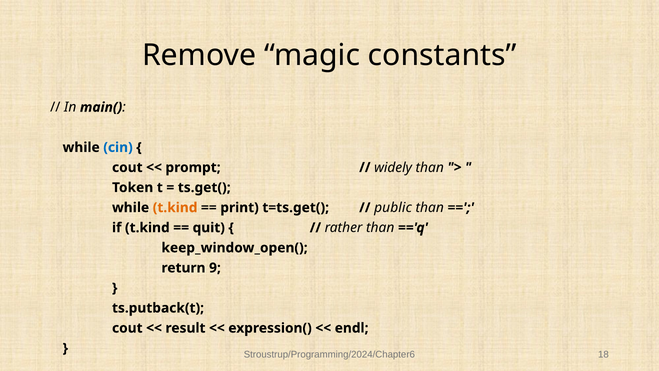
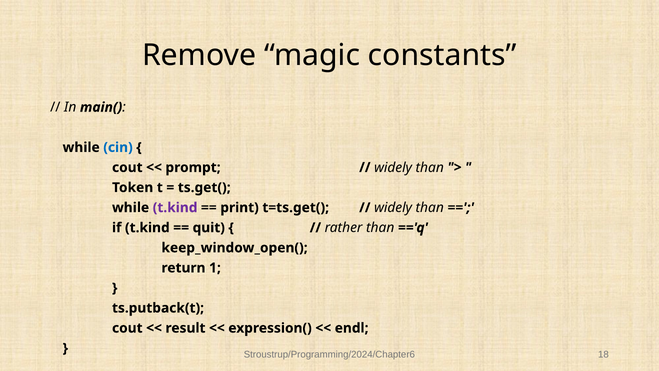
t.kind at (175, 207) colour: orange -> purple
public at (393, 207): public -> widely
9: 9 -> 1
